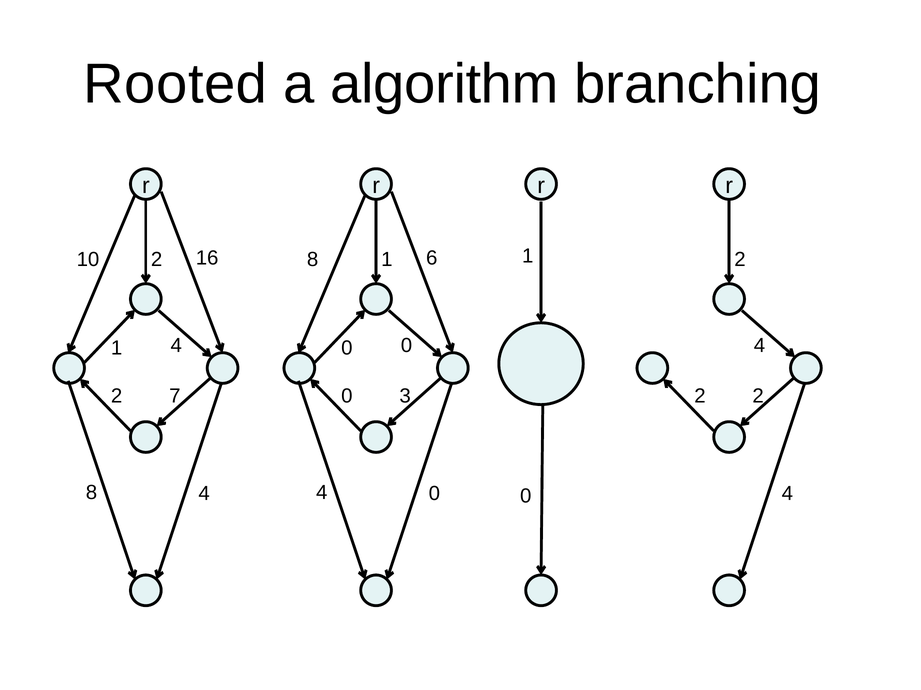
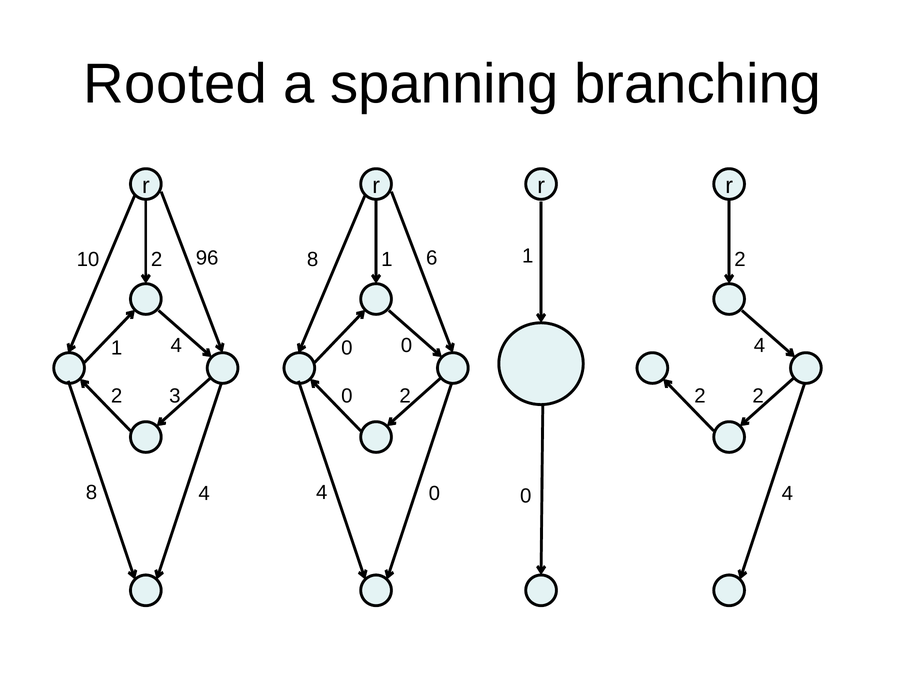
algorithm: algorithm -> spanning
16: 16 -> 96
7: 7 -> 3
0 3: 3 -> 2
